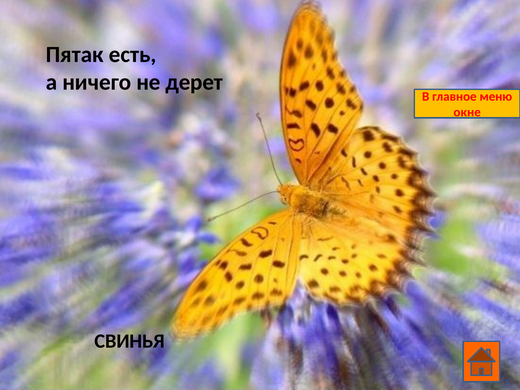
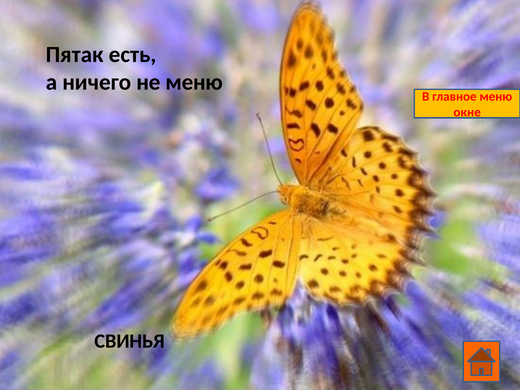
не дерет: дерет -> меню
